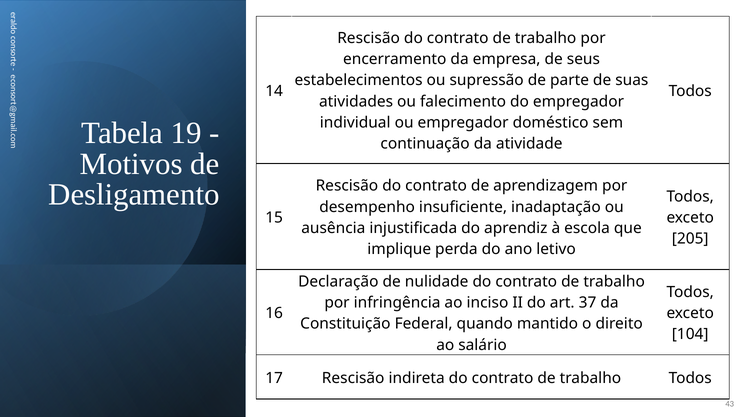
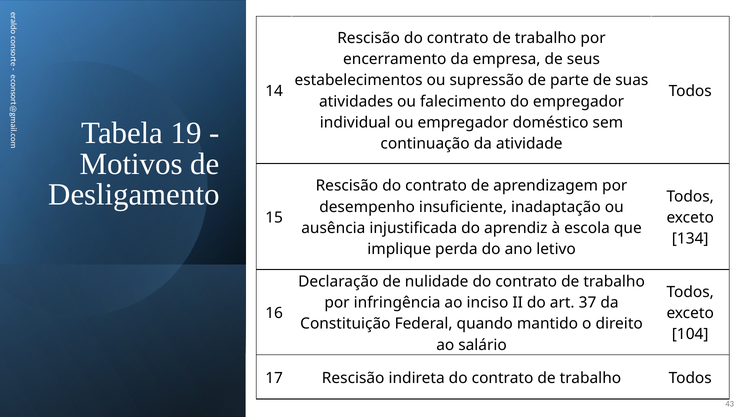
205: 205 -> 134
